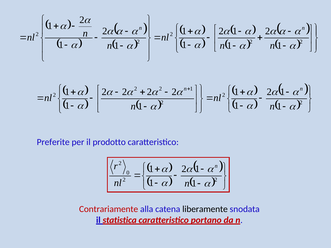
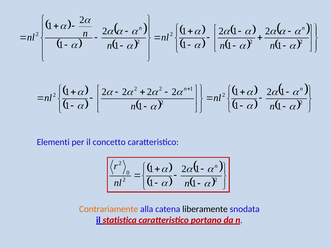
Preferite: Preferite -> Elementi
prodotto: prodotto -> concetto
Contrariamente colour: red -> orange
